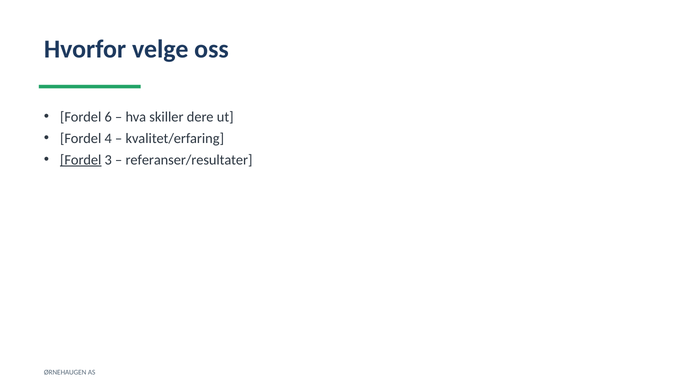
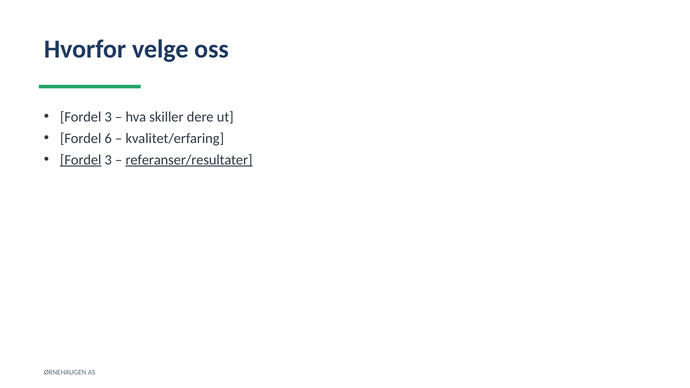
6 at (108, 117): 6 -> 3
4: 4 -> 6
referanser/resultater underline: none -> present
